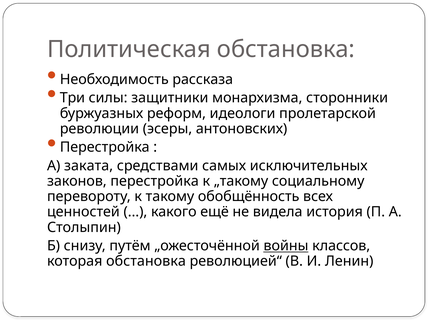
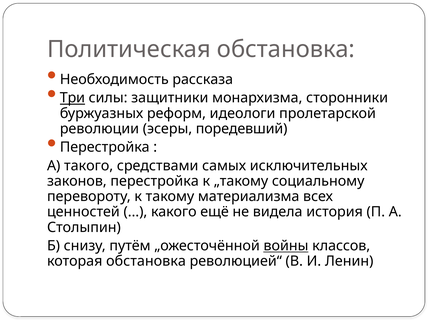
Три underline: none -> present
антоновских: антоновских -> поредевший
заката: заката -> такого
обобщённость: обобщённость -> материализма
